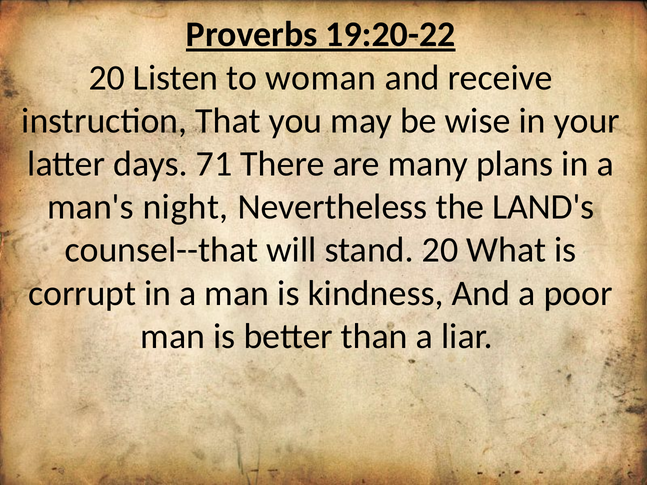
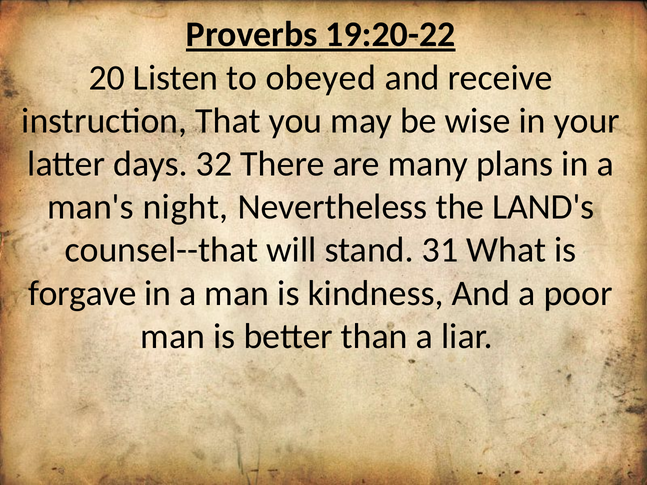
woman: woman -> obeyed
71: 71 -> 32
stand 20: 20 -> 31
corrupt: corrupt -> forgave
